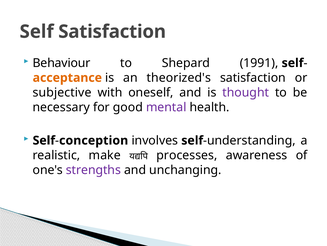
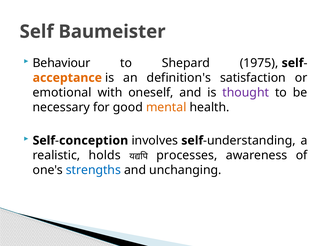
Self Satisfaction: Satisfaction -> Baumeister
1991: 1991 -> 1975
theorized's: theorized's -> definition's
subjective: subjective -> emotional
mental colour: purple -> orange
make: make -> holds
strengths colour: purple -> blue
